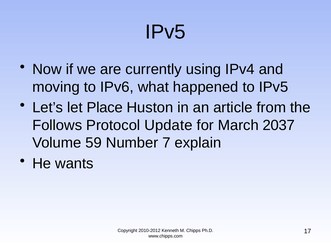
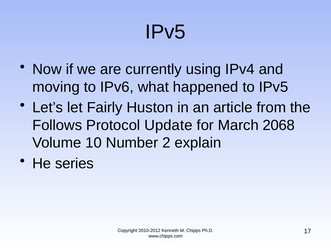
Place: Place -> Fairly
2037: 2037 -> 2068
59: 59 -> 10
7: 7 -> 2
wants: wants -> series
